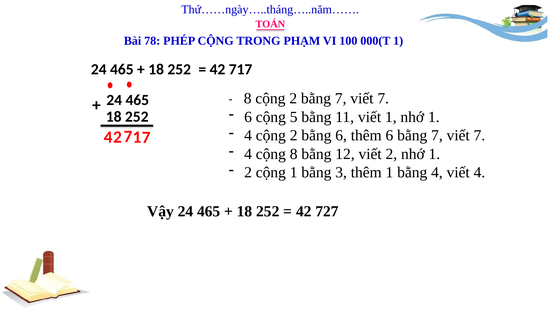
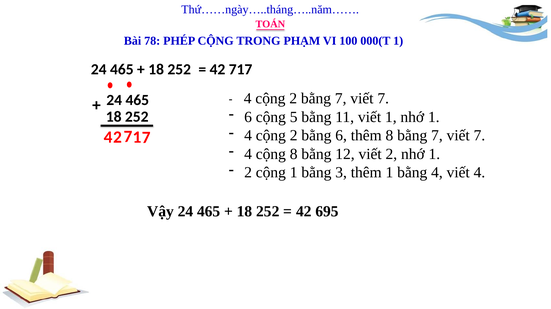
8 at (248, 99): 8 -> 4
thêm 6: 6 -> 8
727: 727 -> 695
